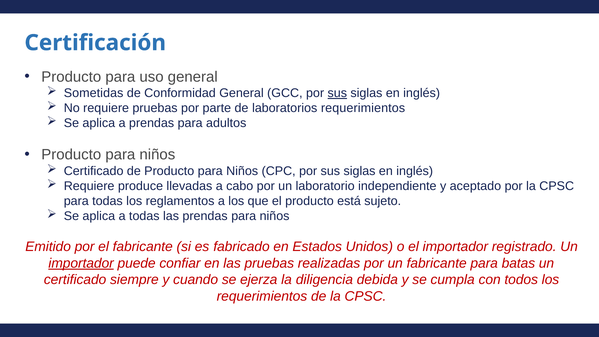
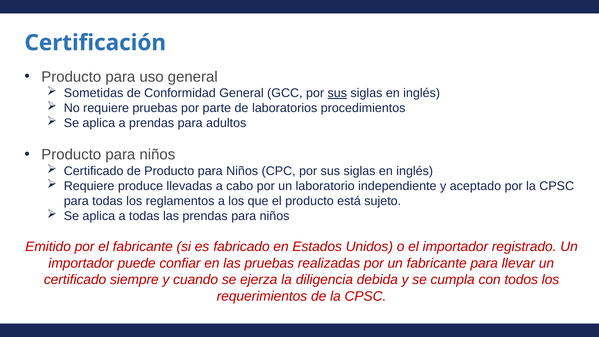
laboratorios requerimientos: requerimientos -> procedimientos
importador at (81, 263) underline: present -> none
batas: batas -> llevar
